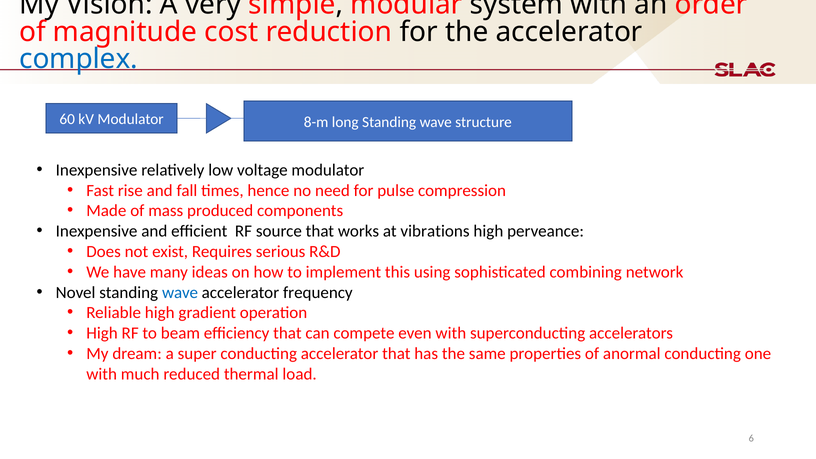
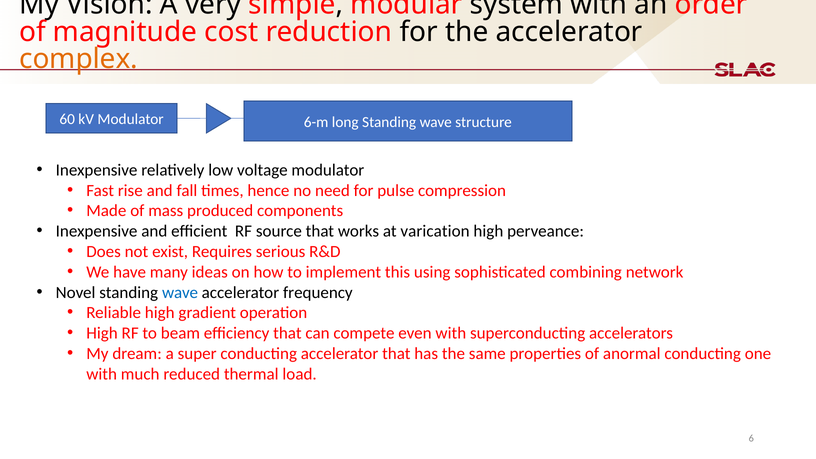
complex colour: blue -> orange
8-m: 8-m -> 6-m
vibrations: vibrations -> varication
